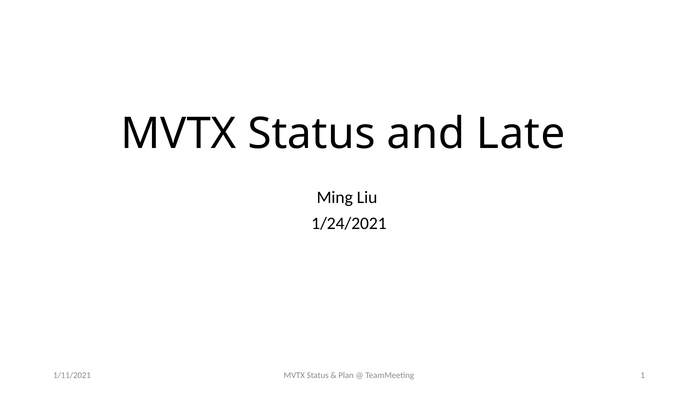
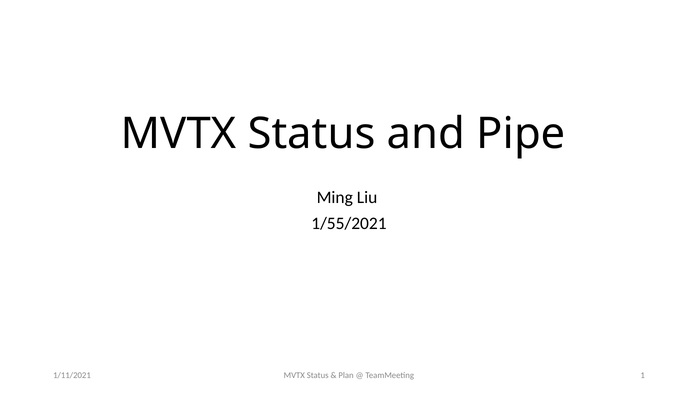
Late: Late -> Pipe
1/24/2021: 1/24/2021 -> 1/55/2021
